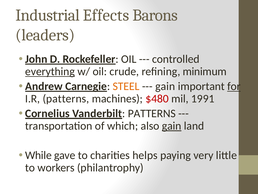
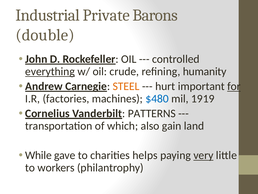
Effects: Effects -> Private
leaders: leaders -> double
minimum: minimum -> humanity
gain at (165, 86): gain -> hurt
I.R patterns: patterns -> factories
$480 colour: red -> blue
1991: 1991 -> 1919
gain at (172, 126) underline: present -> none
very underline: none -> present
